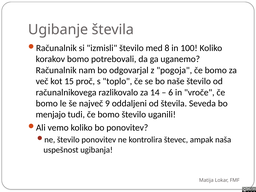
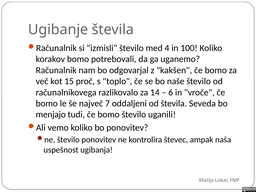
8: 8 -> 4
pogoja: pogoja -> kakšen
9: 9 -> 7
